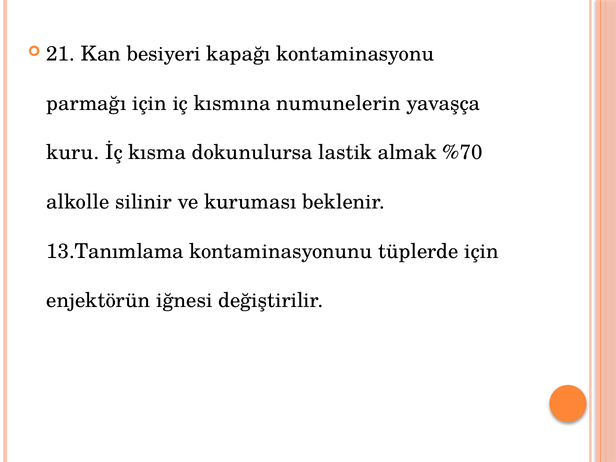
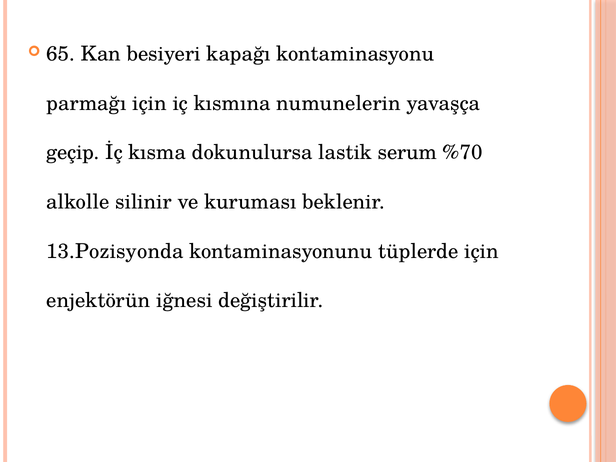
21: 21 -> 65
kuru: kuru -> geçip
almak: almak -> serum
13.Tanımlama: 13.Tanımlama -> 13.Pozisyonda
